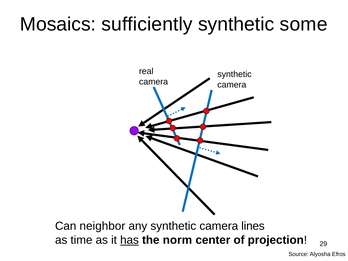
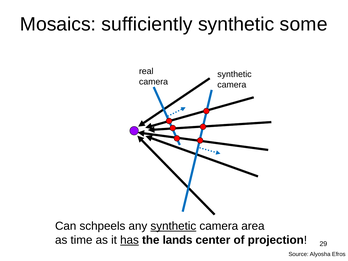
neighbor: neighbor -> schpeels
synthetic at (173, 226) underline: none -> present
lines: lines -> area
norm: norm -> lands
